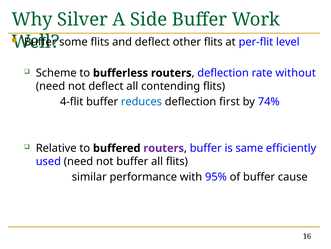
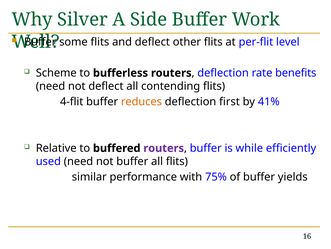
without: without -> benefits
reduces colour: blue -> orange
74%: 74% -> 41%
same: same -> while
95%: 95% -> 75%
cause: cause -> yields
